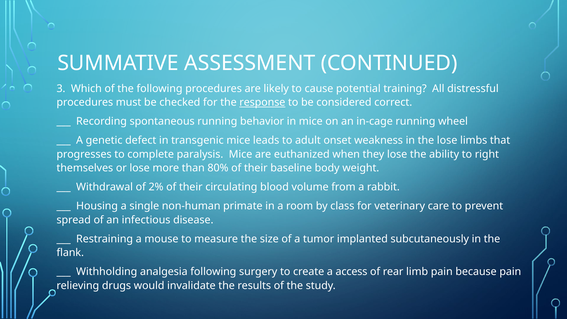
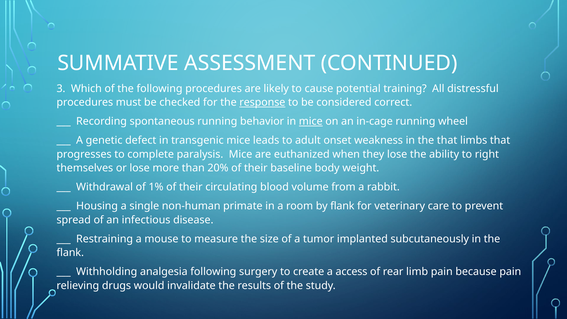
mice at (311, 121) underline: none -> present
the lose: lose -> that
80%: 80% -> 20%
2%: 2% -> 1%
by class: class -> flank
